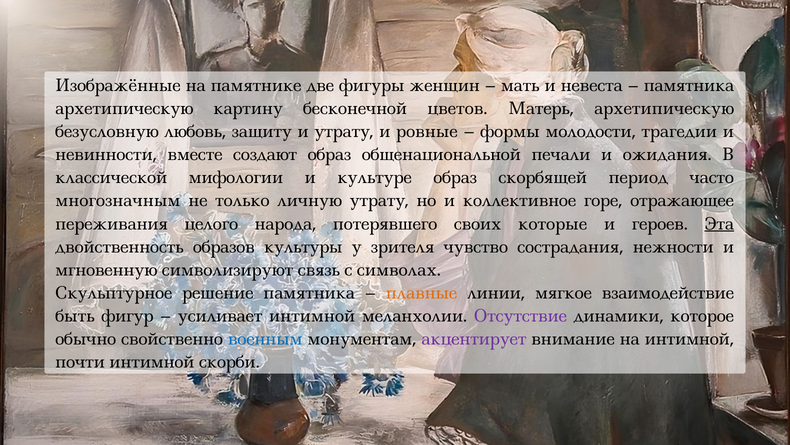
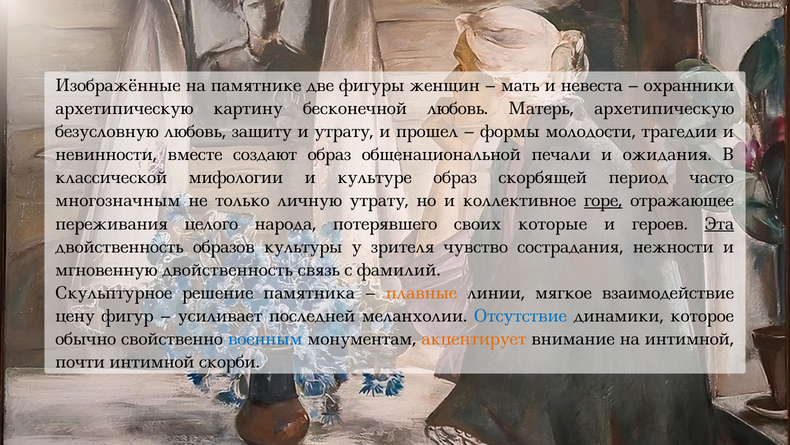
памятника at (689, 85): памятника -> охранники
бесконечной цветов: цветов -> любовь
ровные: ровные -> прошел
горе underline: none -> present
мгновенную символизируют: символизируют -> двойственность
символах: символах -> фамилий
быть: быть -> цену
усиливает интимной: интимной -> последней
Отсутствие colour: purple -> blue
акцентирует colour: purple -> orange
